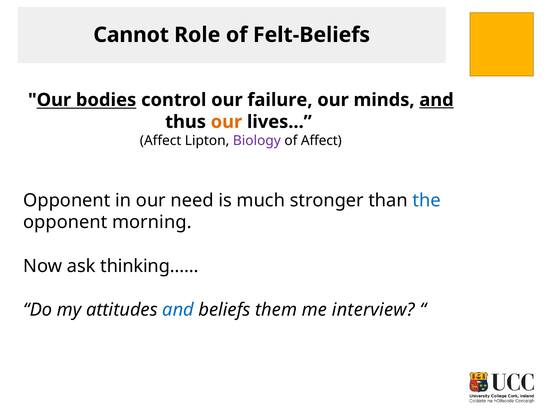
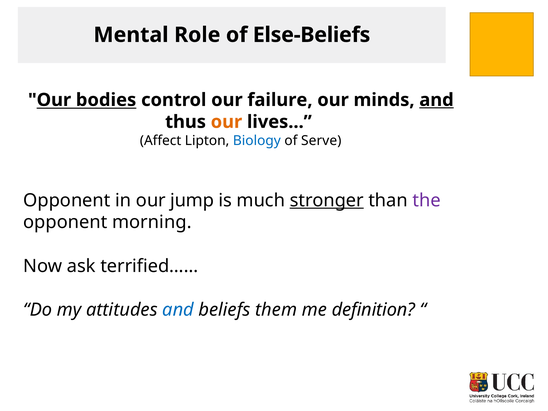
Cannot: Cannot -> Mental
Felt-Beliefs: Felt-Beliefs -> Else-Beliefs
Biology colour: purple -> blue
of Affect: Affect -> Serve
need: need -> jump
stronger underline: none -> present
the colour: blue -> purple
thinking……: thinking…… -> terrified……
interview: interview -> definition
